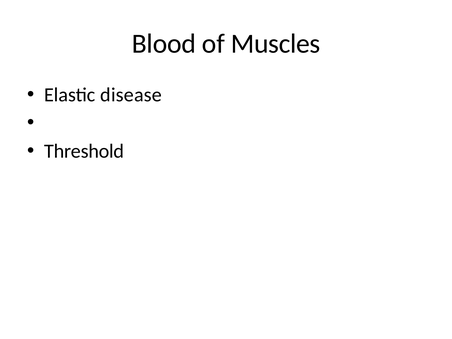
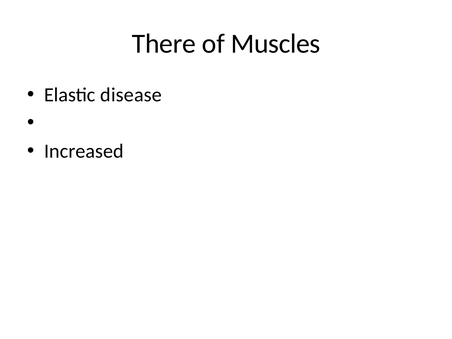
Blood: Blood -> There
Threshold: Threshold -> Increased
